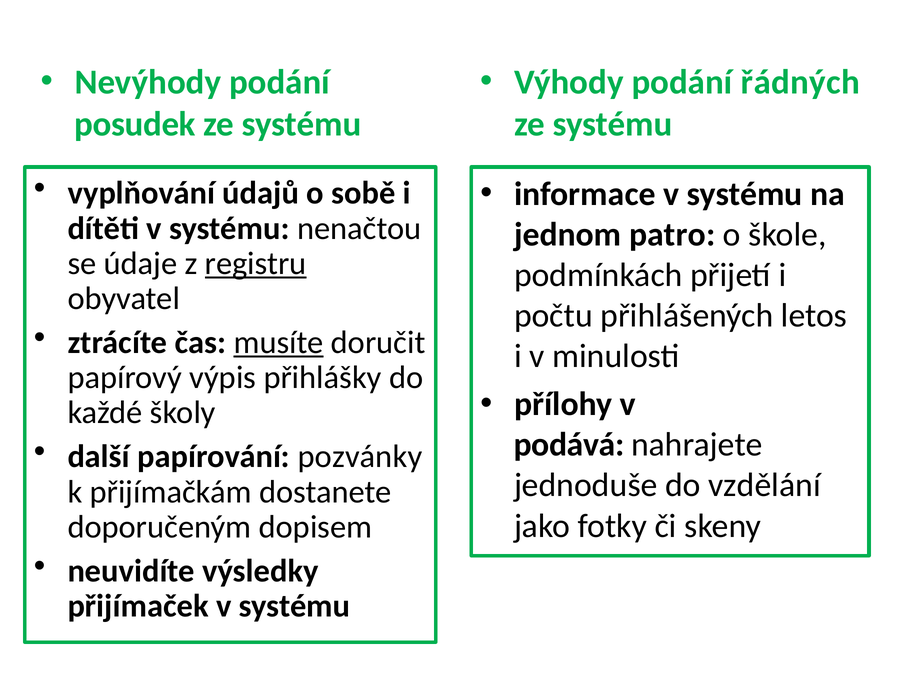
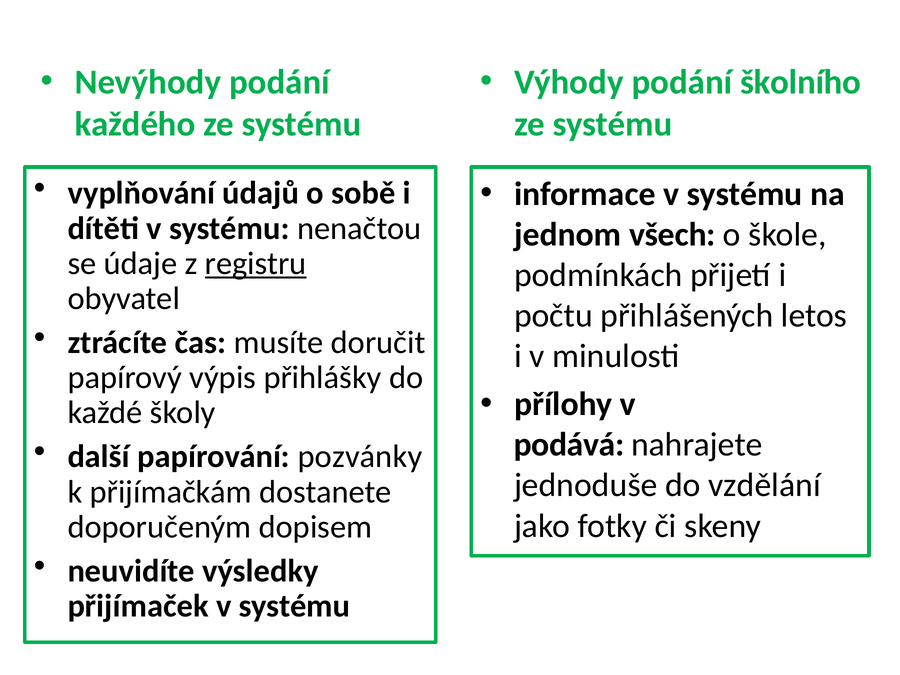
řádných: řádných -> školního
posudek: posudek -> každého
patro: patro -> všech
musíte underline: present -> none
